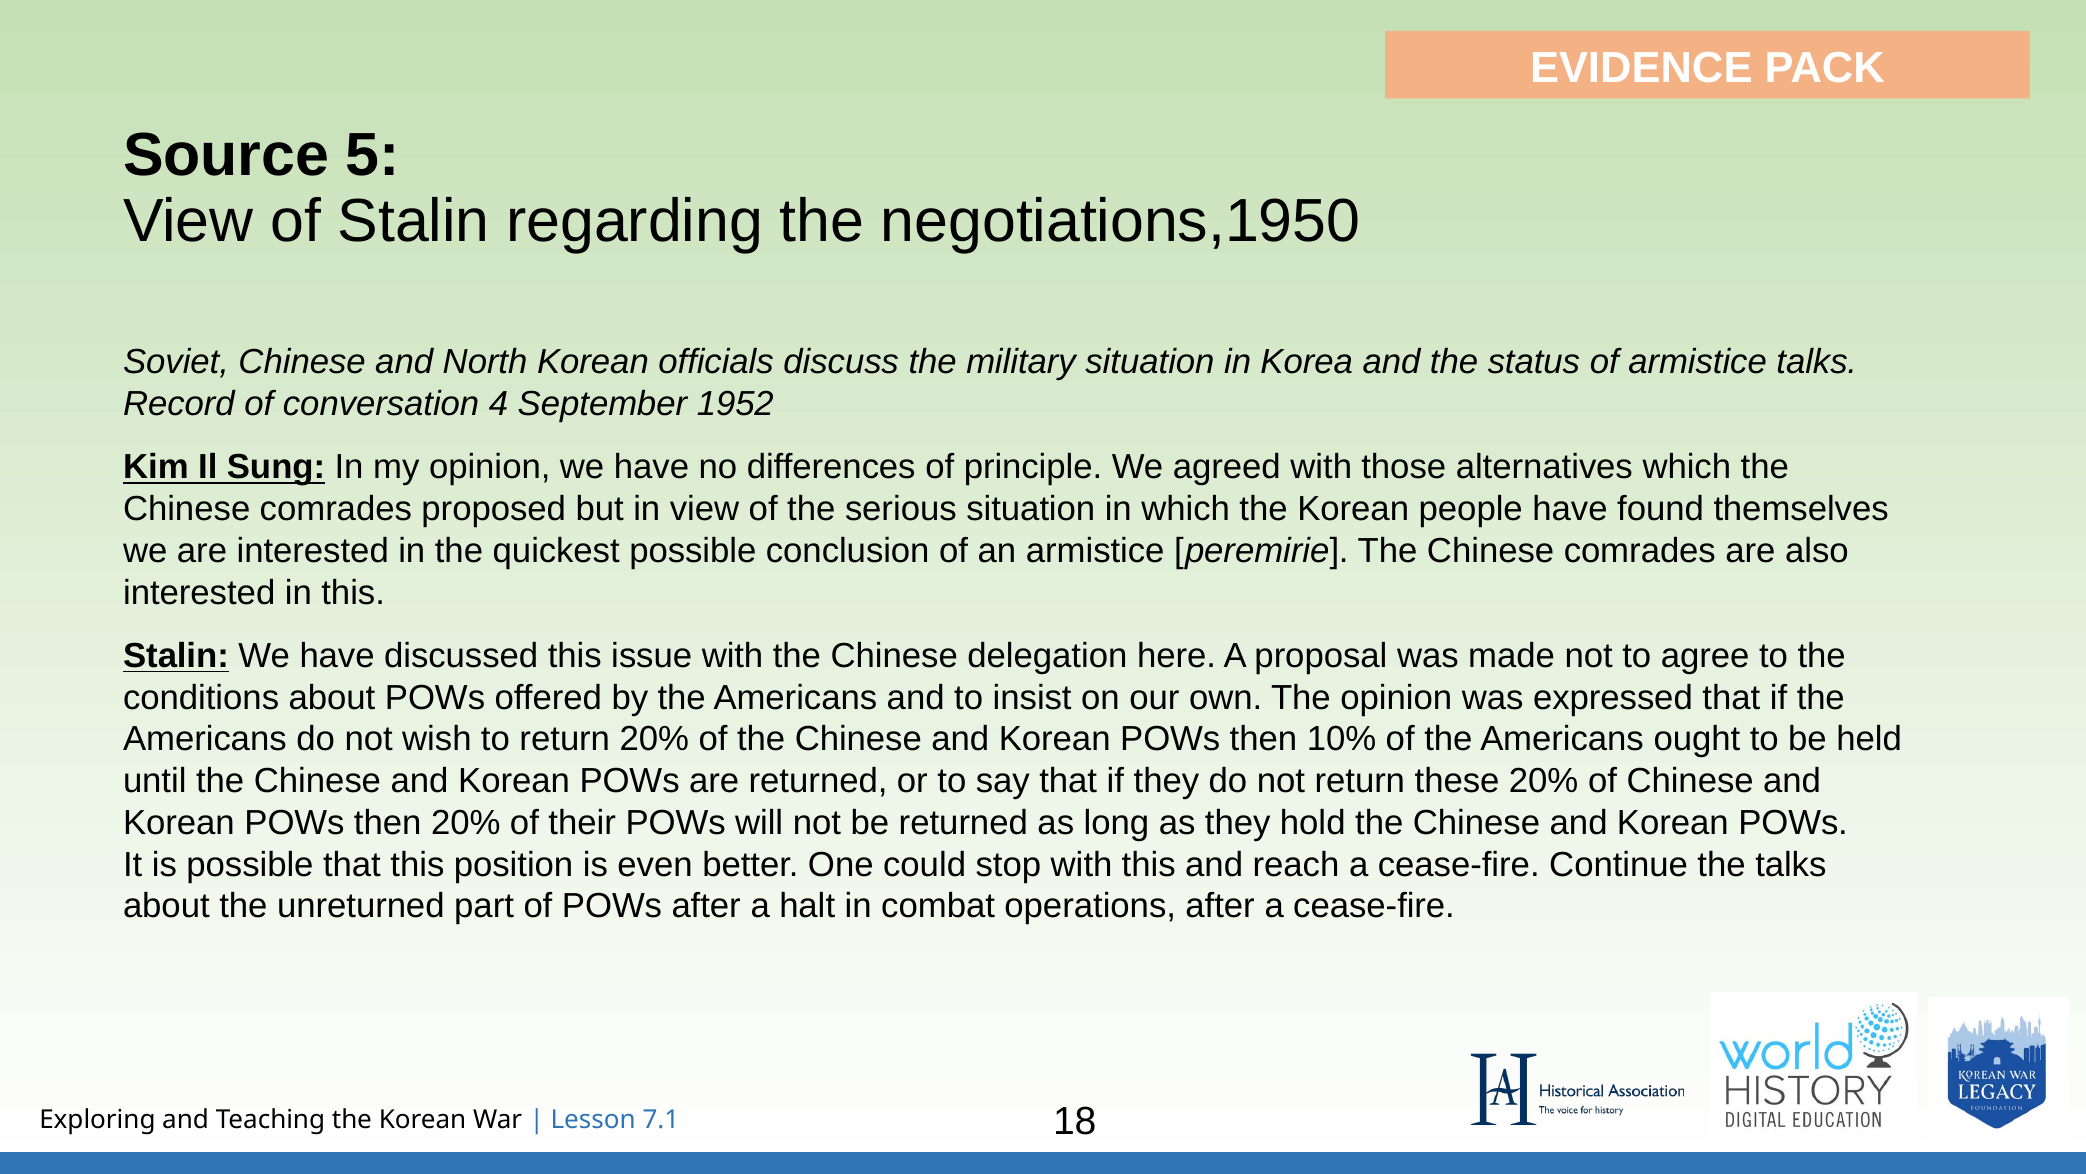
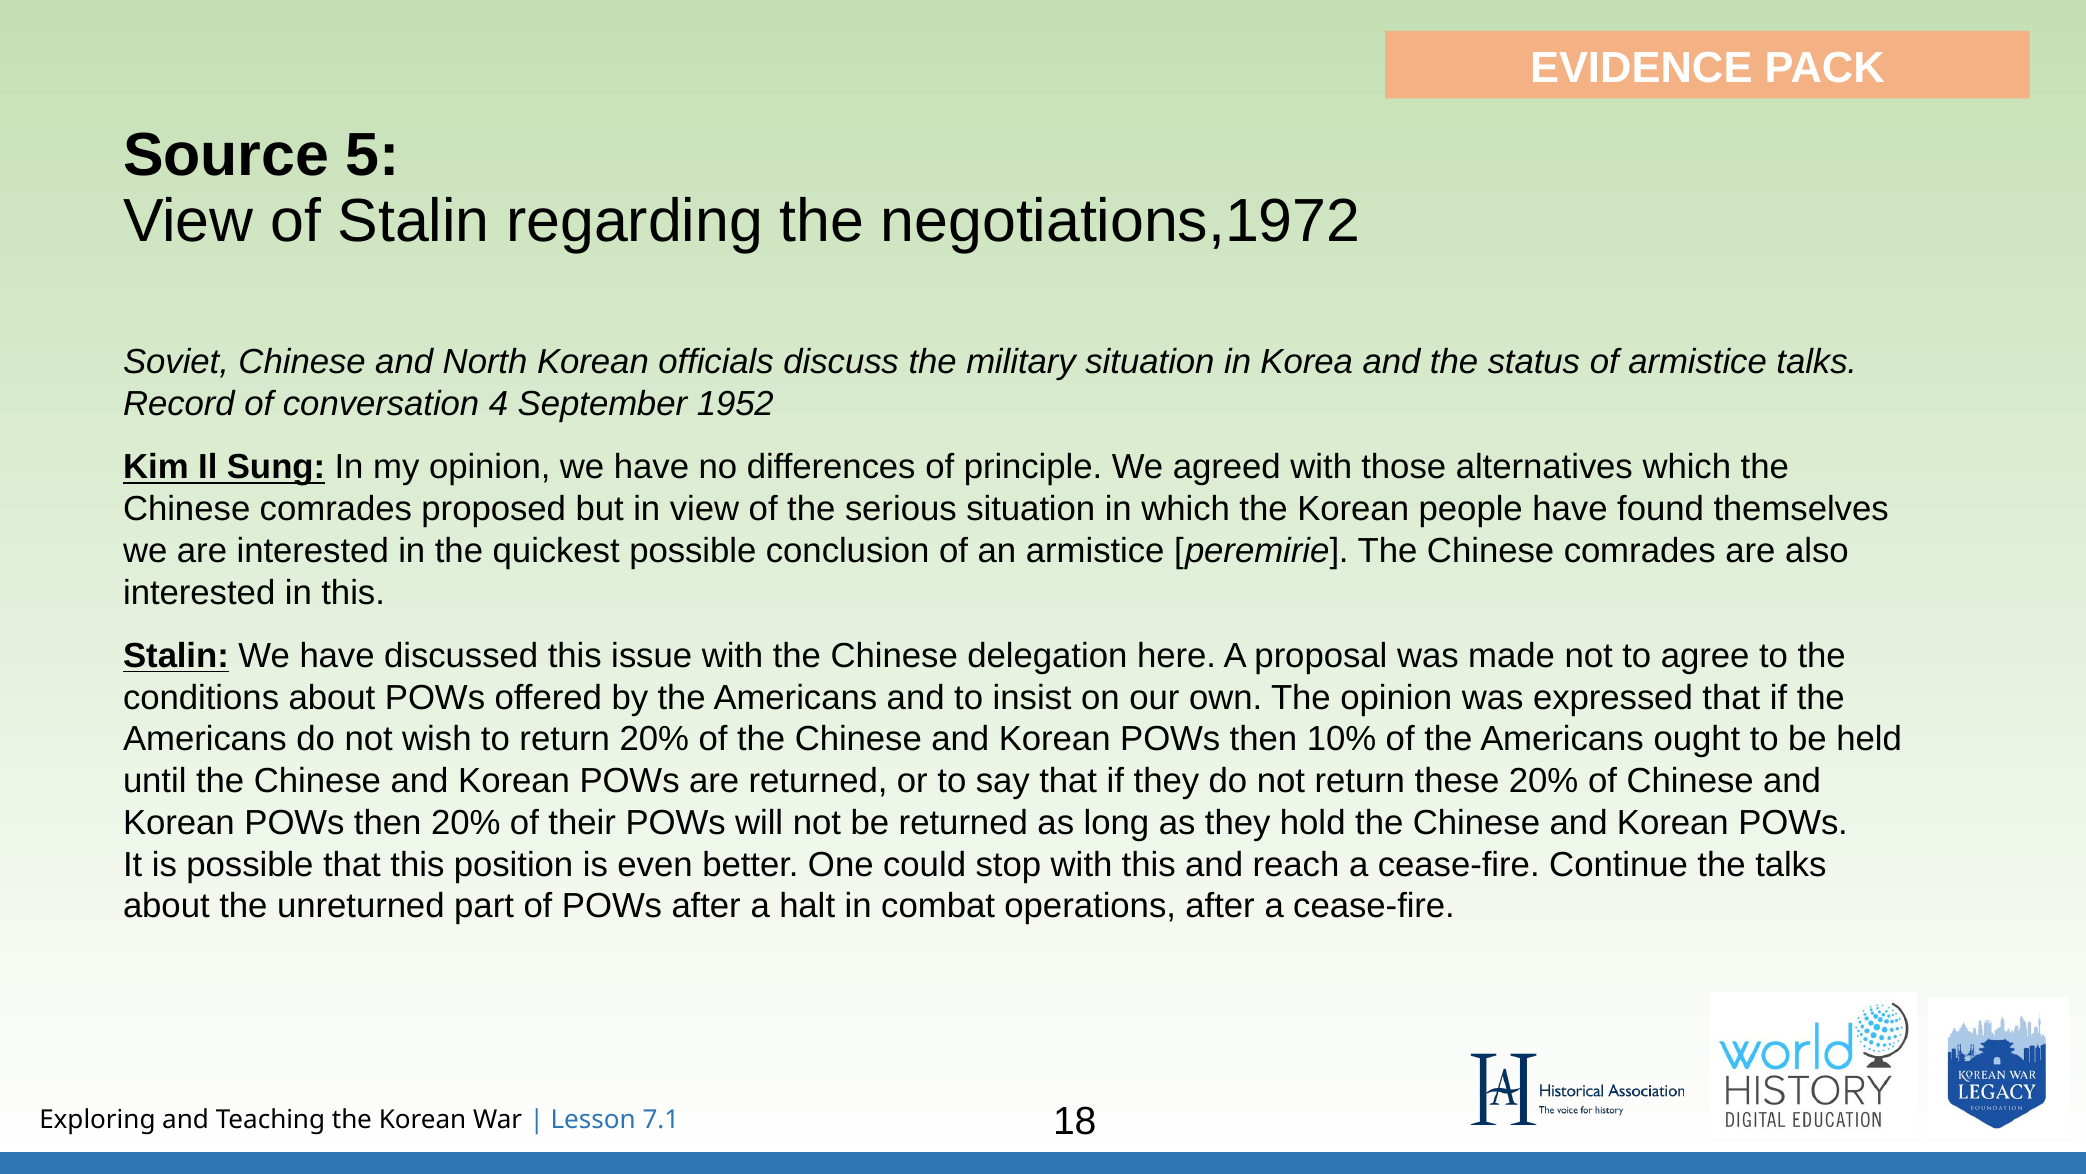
negotiations,1950: negotiations,1950 -> negotiations,1972
